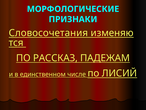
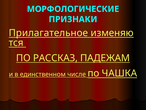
Словосочетания: Словосочетания -> Прилагательное
ЛИСИЙ: ЛИСИЙ -> ЧАШКА
